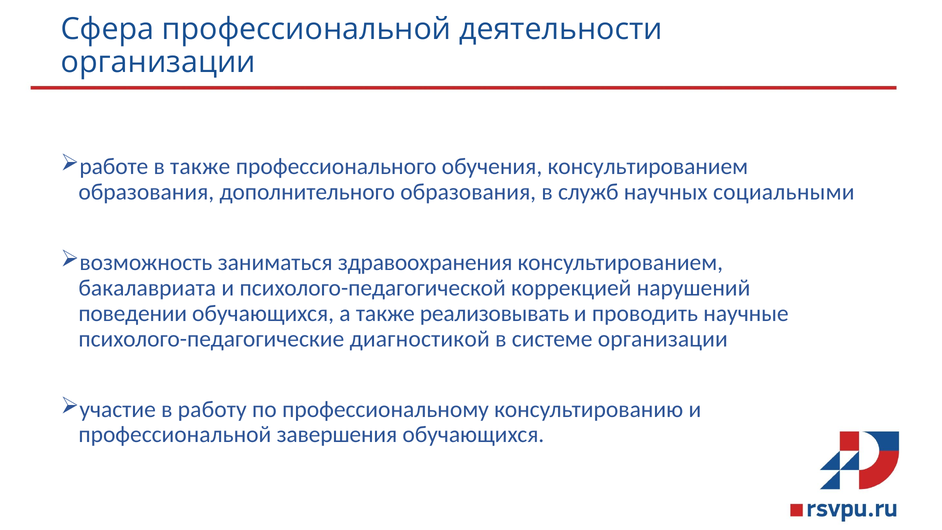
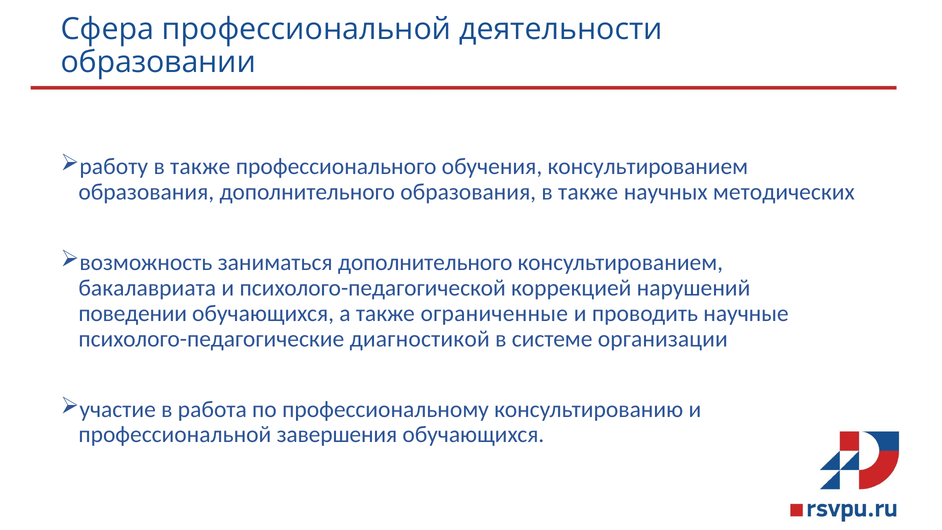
организации at (158, 62): организации -> образовании
работе: работе -> работу
образования в служб: служб -> также
социальными: социальными -> методических
заниматься здравоохранения: здравоохранения -> дополнительного
реализовывать: реализовывать -> ограниченные
работу: работу -> работа
